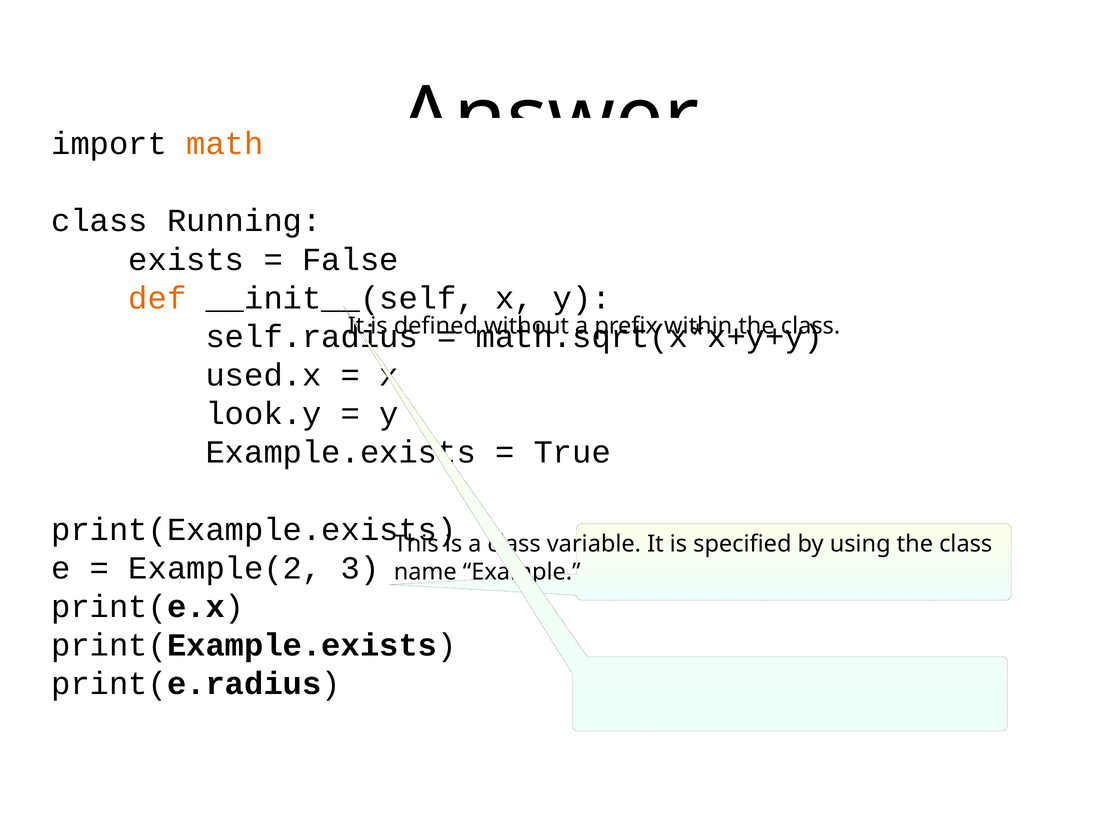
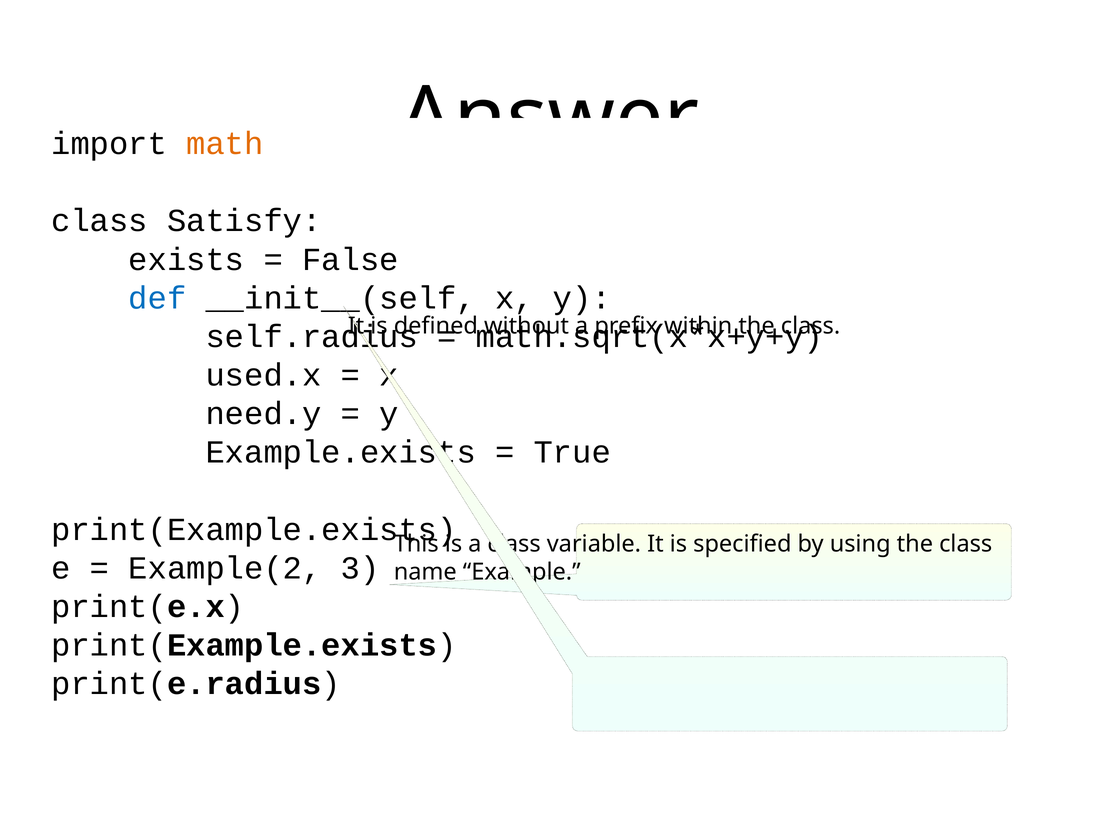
Running: Running -> Satisfy
def colour: orange -> blue
look.y: look.y -> need.y
